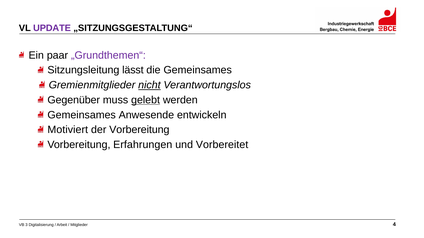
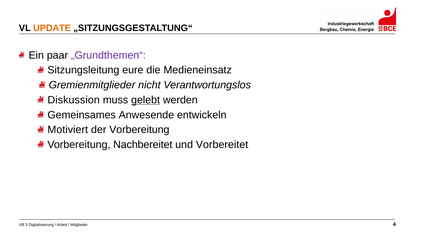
UPDATE colour: purple -> orange
lässt: lässt -> eure
die Gemeinsames: Gemeinsames -> Medieneinsatz
nicht underline: present -> none
Gegenüber: Gegenüber -> Diskussion
Erfahrungen: Erfahrungen -> Nachbereitet
